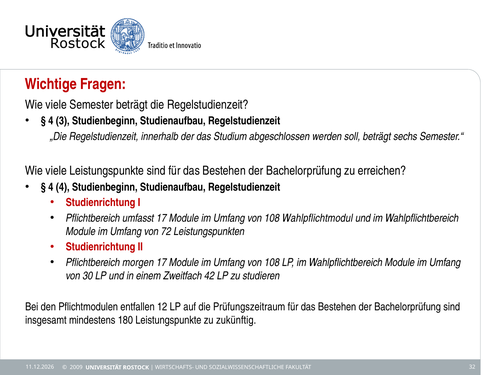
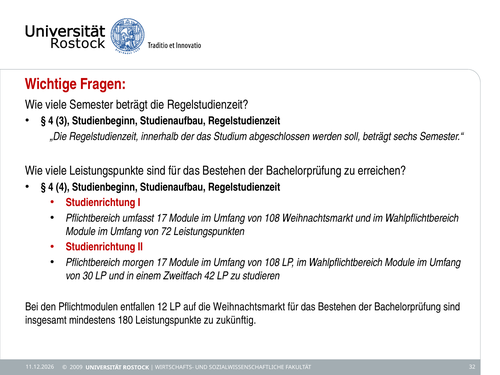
108 Wahlpflichtmodul: Wahlpflichtmodul -> Weihnachtsmarkt
die Prüfungszeitraum: Prüfungszeitraum -> Weihnachtsmarkt
